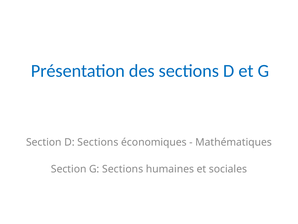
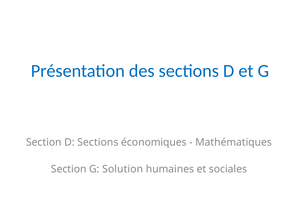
G Sections: Sections -> Solution
